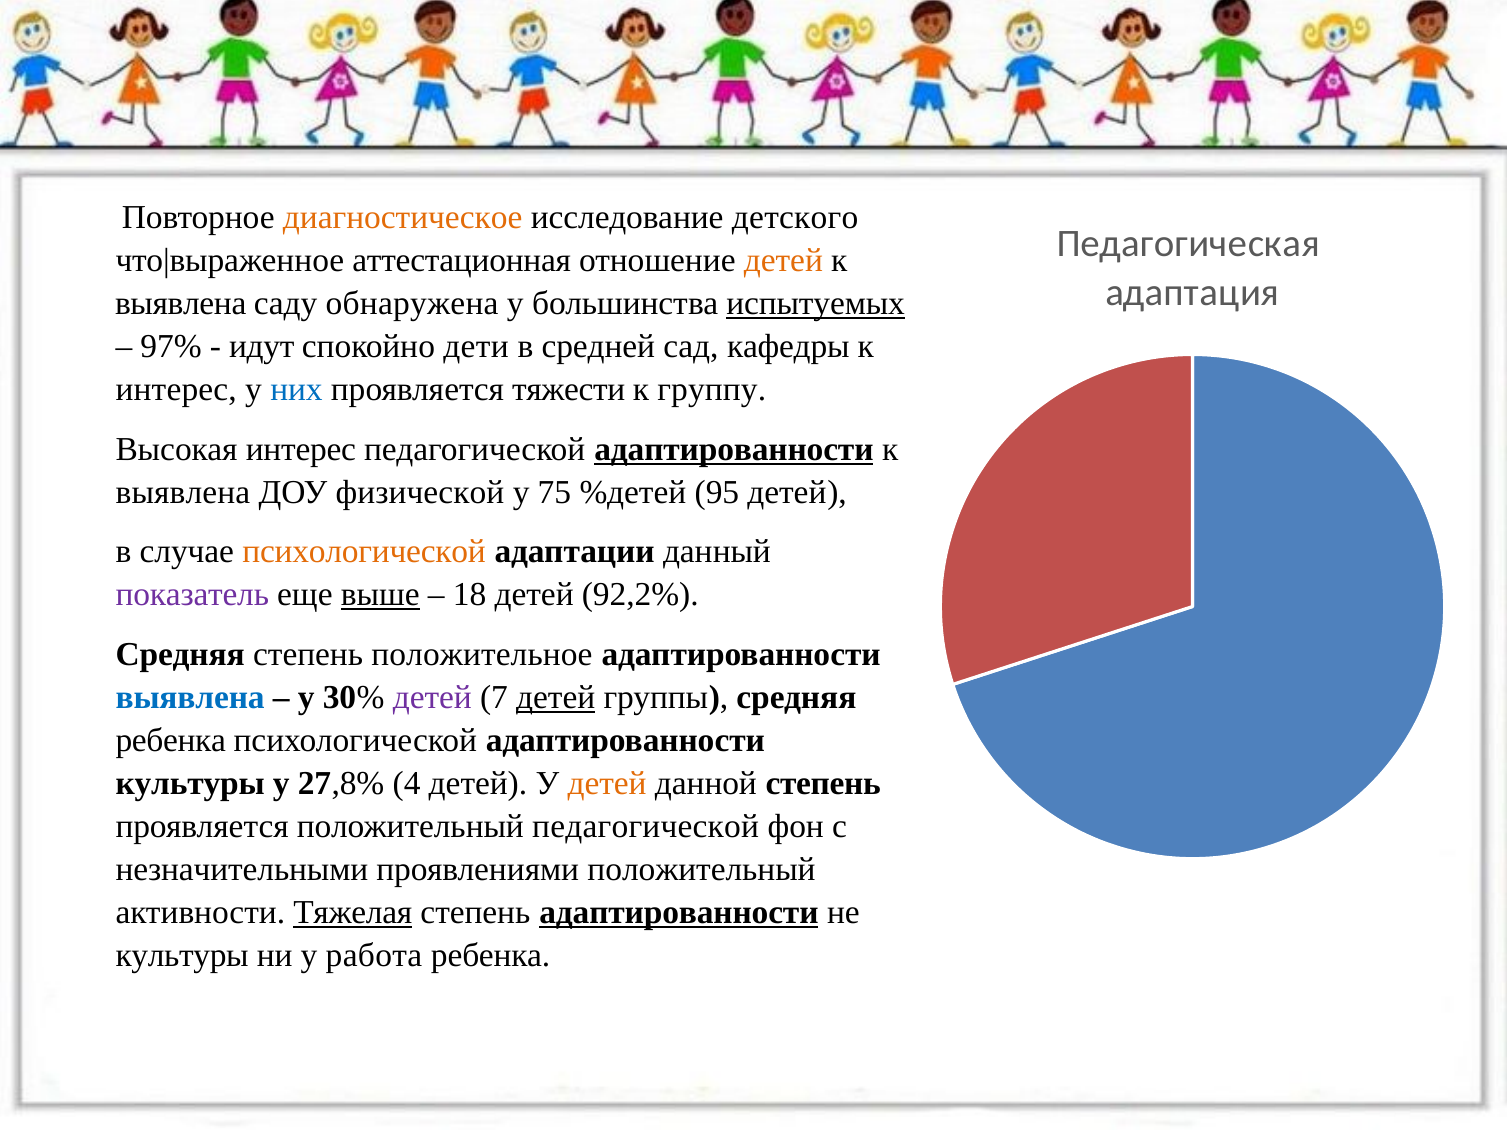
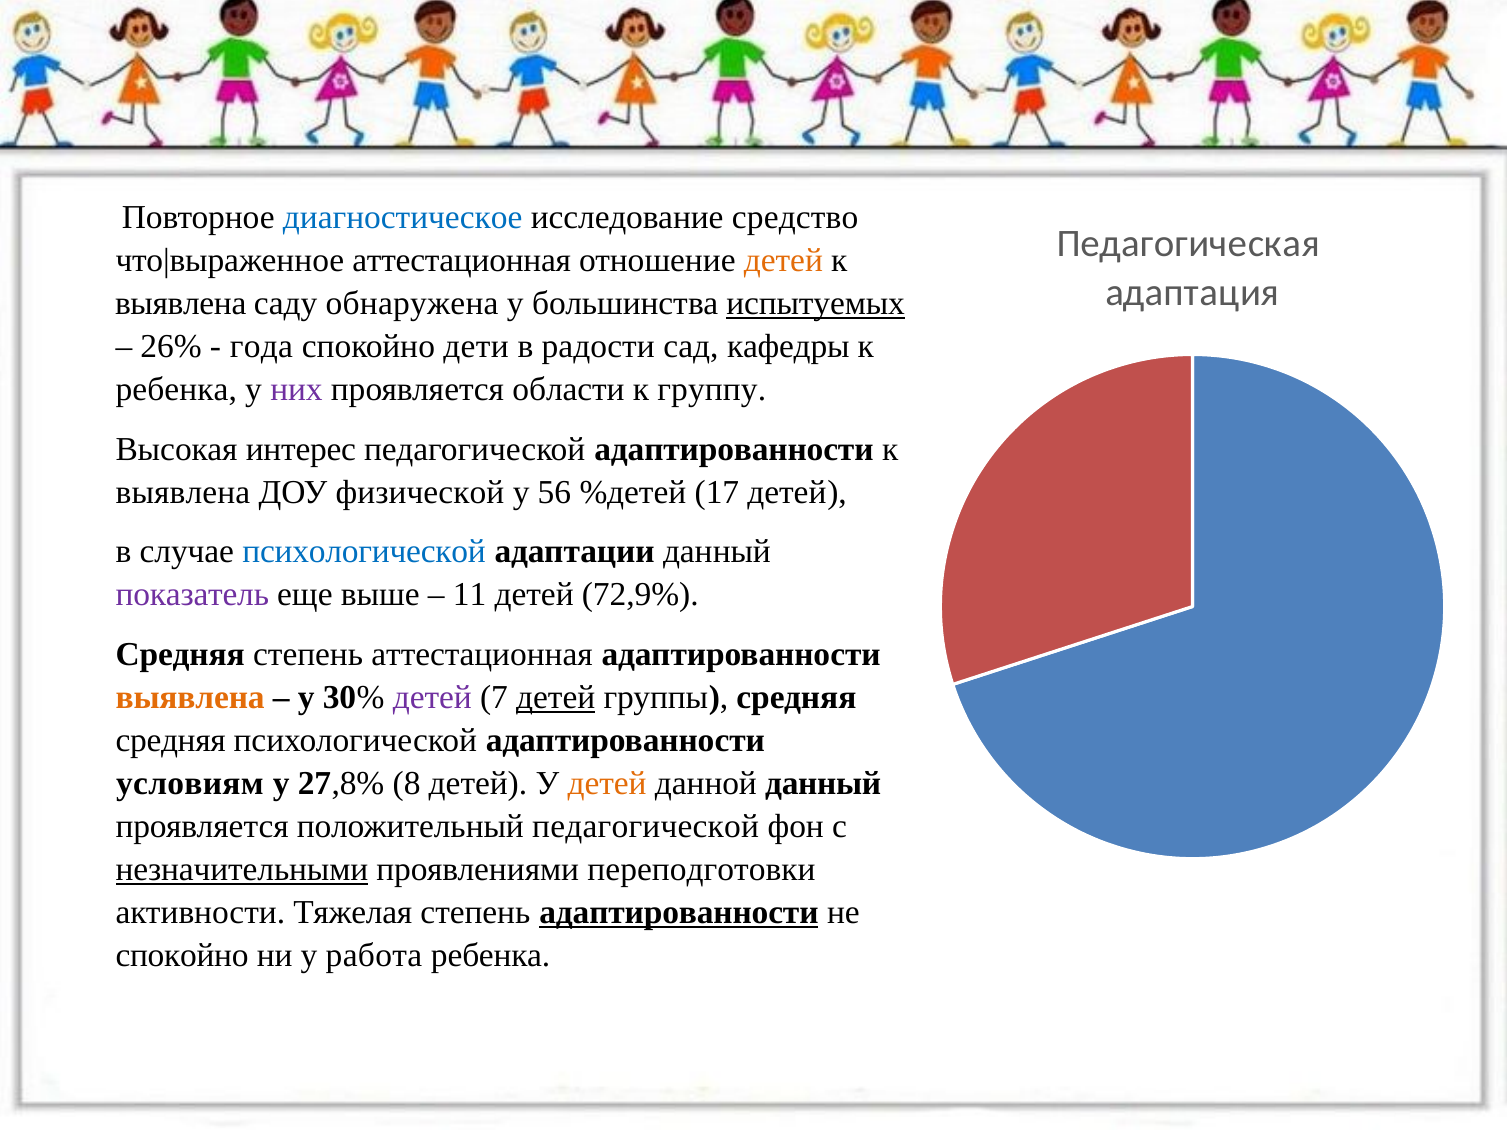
диагностическое colour: orange -> blue
детского: детского -> средство
97%: 97% -> 26%
идут: идут -> года
средней: средней -> радости
интерес at (176, 390): интерес -> ребенка
них colour: blue -> purple
тяжести: тяжести -> области
адаптированности at (734, 449) underline: present -> none
75: 75 -> 56
95: 95 -> 17
психологической at (364, 552) colour: orange -> blue
выше underline: present -> none
18: 18 -> 11
92,2%: 92,2% -> 72,9%
степень положительное: положительное -> аттестационная
выявлена at (190, 698) colour: blue -> orange
ребенка at (171, 741): ребенка -> средняя
культуры at (190, 784): культуры -> условиям
4: 4 -> 8
данной степень: степень -> данный
незначительными underline: none -> present
проявлениями положительный: положительный -> переподготовки
Тяжелая underline: present -> none
культуры at (182, 955): культуры -> спокойно
